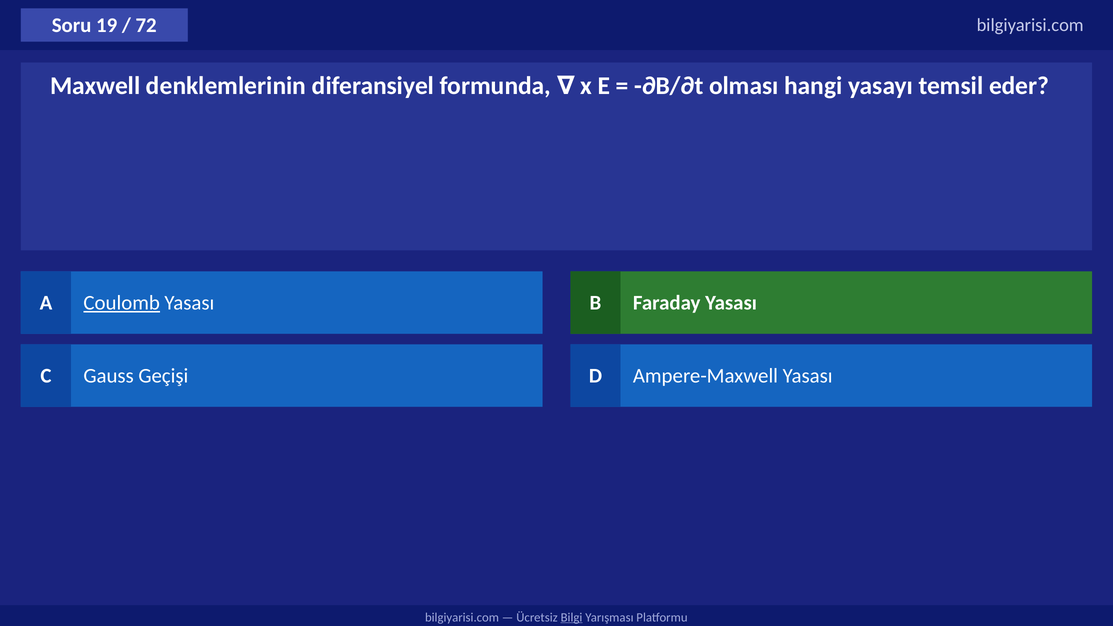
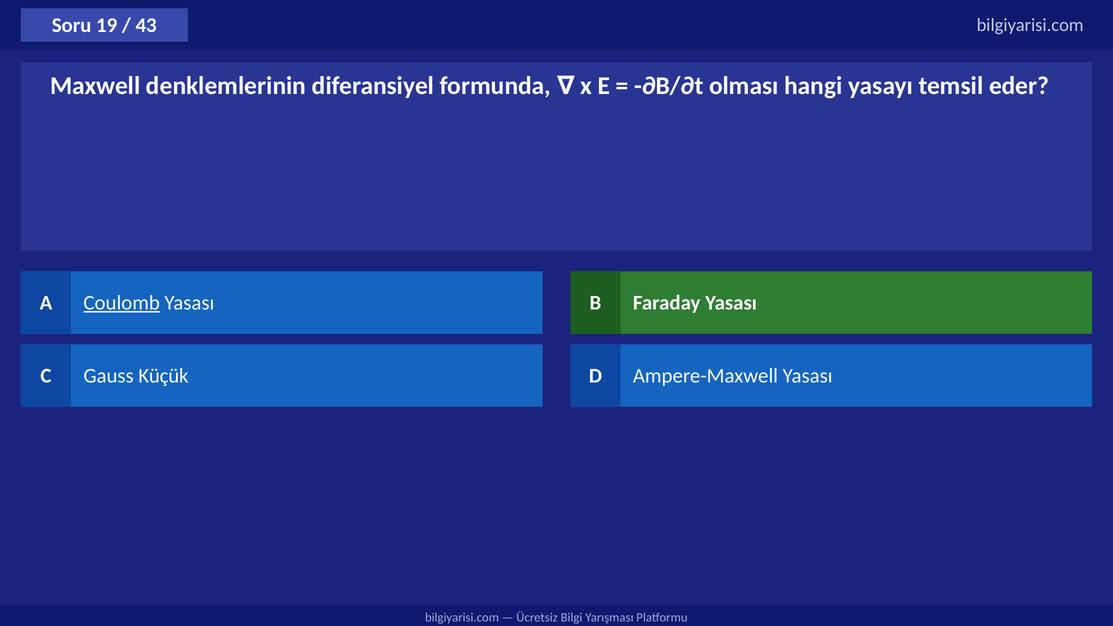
72: 72 -> 43
Geçişi: Geçişi -> Küçük
Bilgi underline: present -> none
